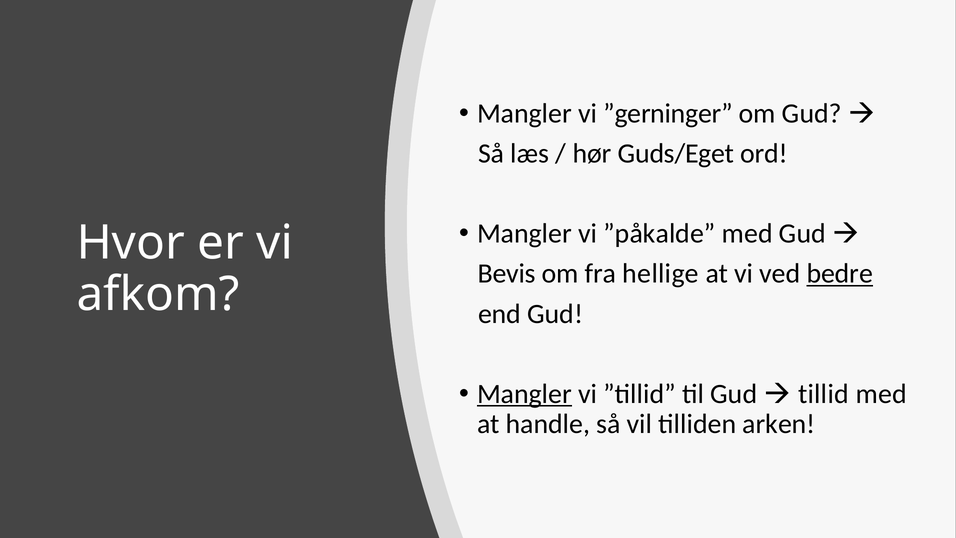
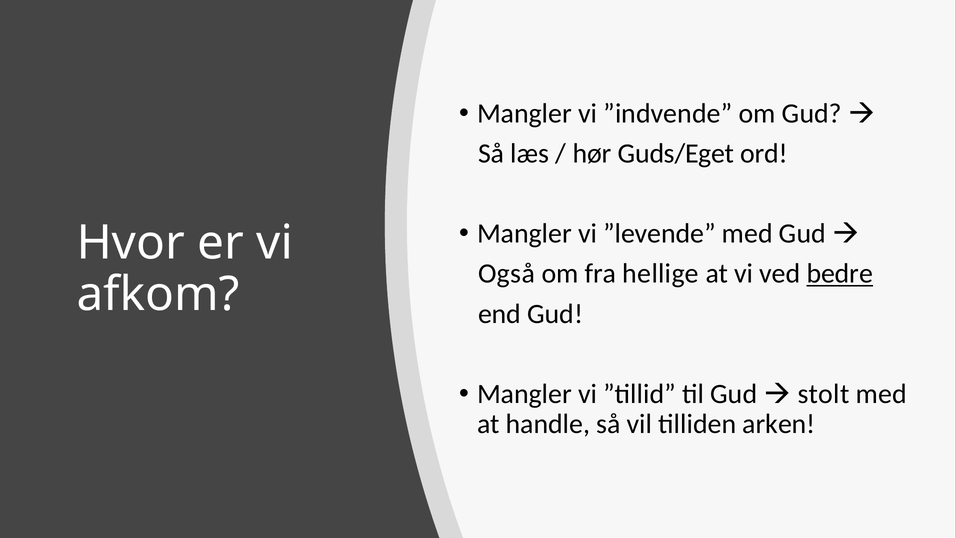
”gerninger: ”gerninger -> ”indvende
”påkalde: ”påkalde -> ”levende
Bevis: Bevis -> Også
Mangler at (524, 394) underline: present -> none
tillid: tillid -> stolt
